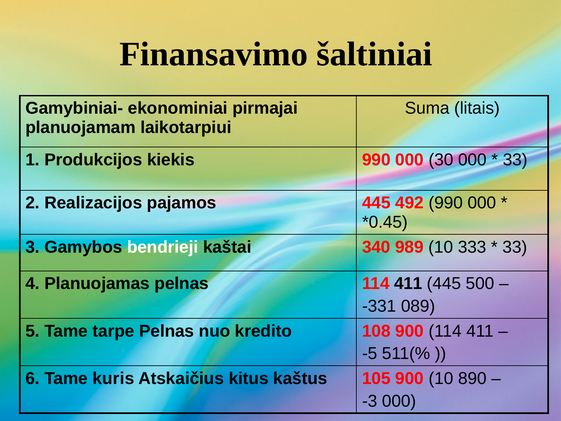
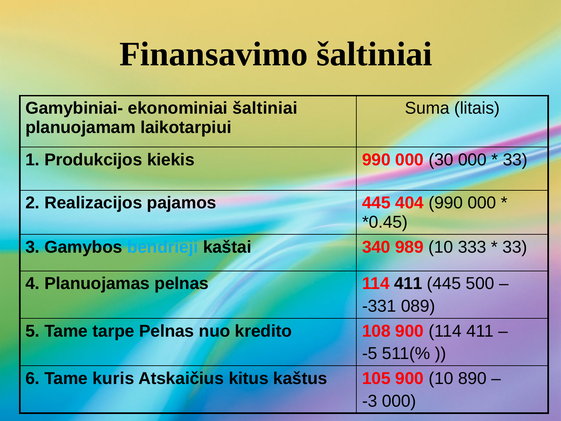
ekonominiai pirmajai: pirmajai -> šaltiniai
492: 492 -> 404
bendrieji colour: white -> light blue
